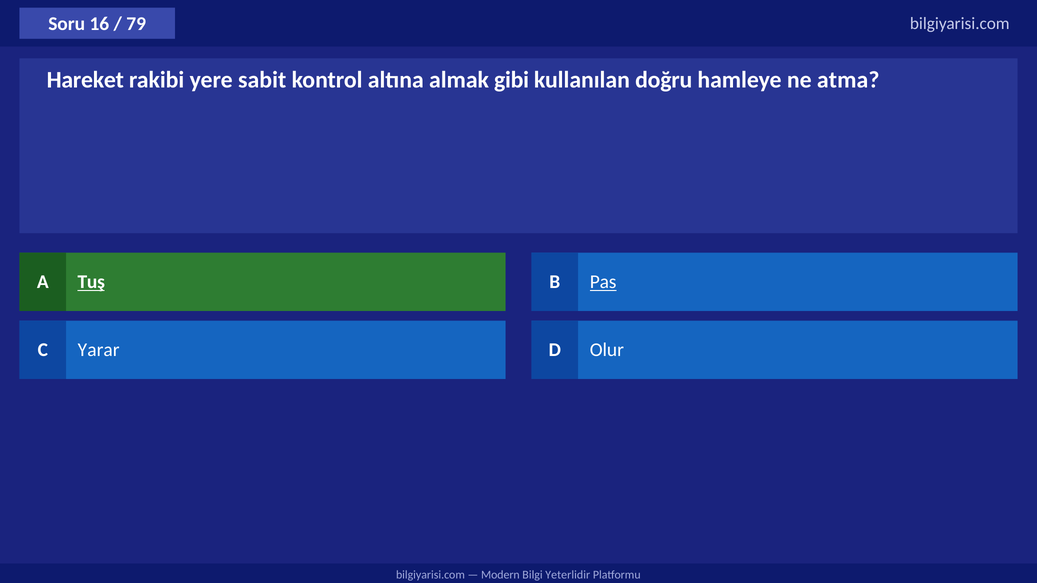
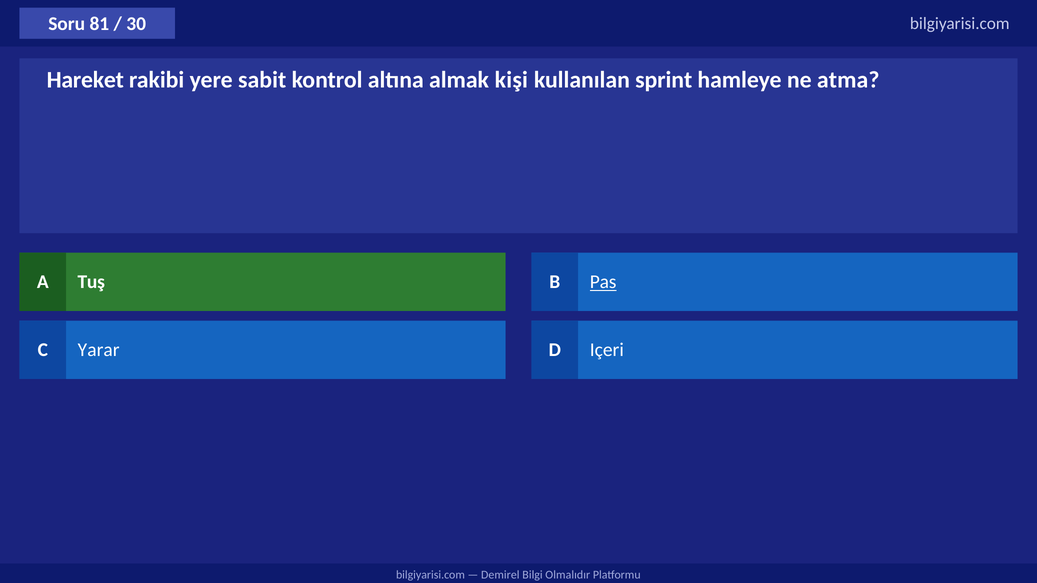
16: 16 -> 81
79: 79 -> 30
gibi: gibi -> kişi
doğru: doğru -> sprint
Tuş underline: present -> none
Olur: Olur -> Içeri
Modern: Modern -> Demirel
Yeterlidir: Yeterlidir -> Olmalıdır
